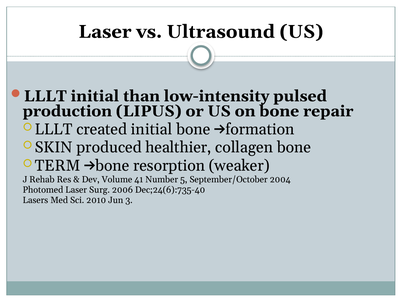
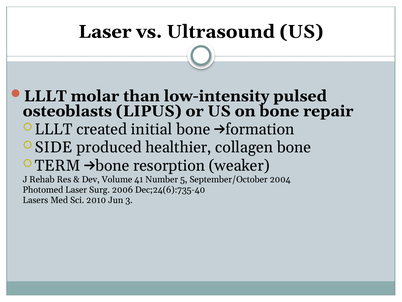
LLLT initial: initial -> molar
production: production -> osteoblasts
SKIN: SKIN -> SIDE
